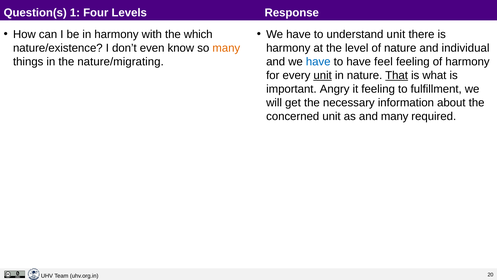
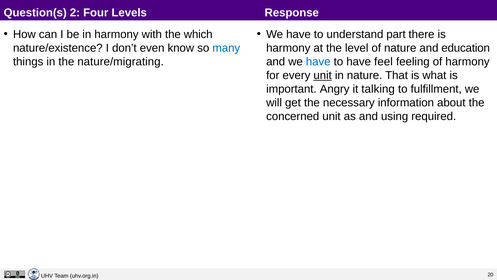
1: 1 -> 2
understand unit: unit -> part
many at (226, 48) colour: orange -> blue
individual: individual -> education
That underline: present -> none
it feeling: feeling -> talking
and many: many -> using
